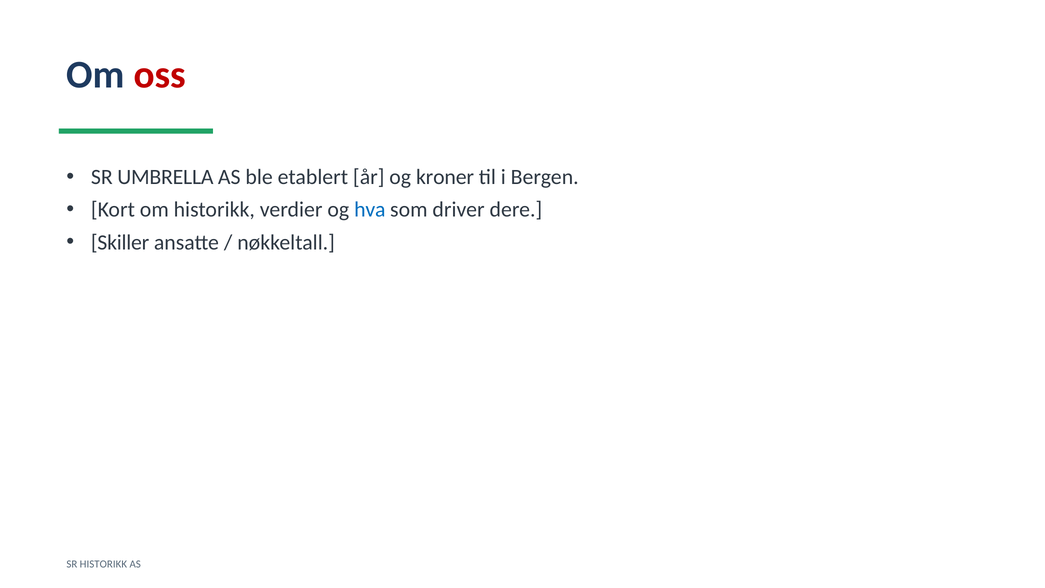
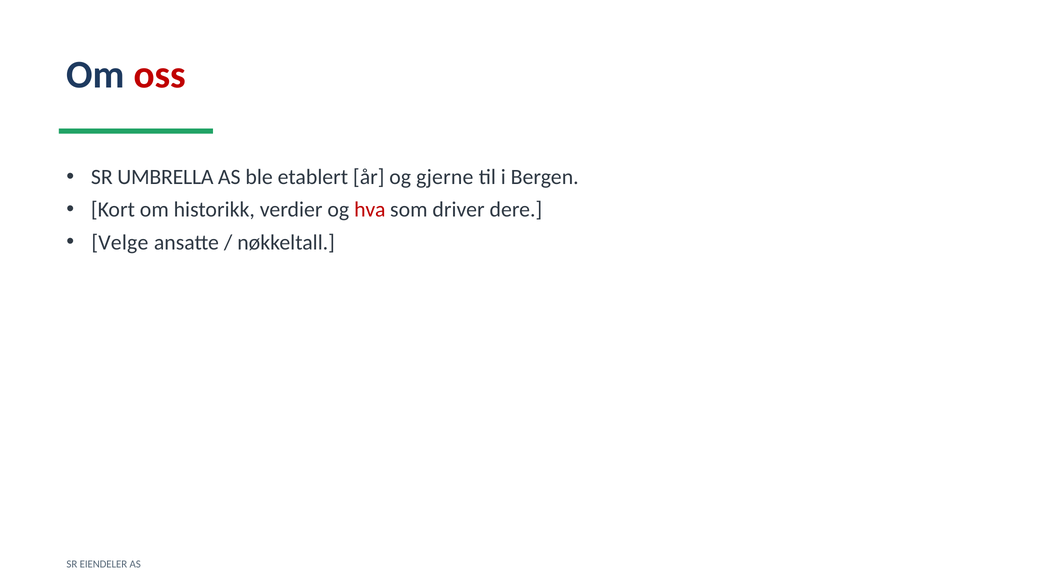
kroner: kroner -> gjerne
hva colour: blue -> red
Skiller: Skiller -> Velge
SR HISTORIKK: HISTORIKK -> EIENDELER
